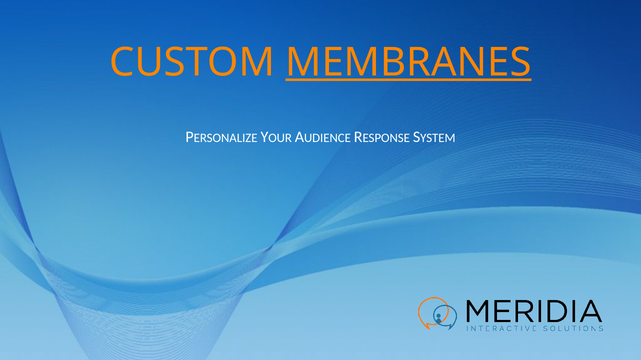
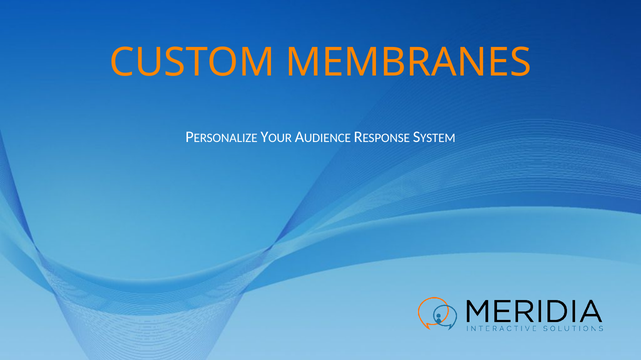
MEMBRANES underline: present -> none
